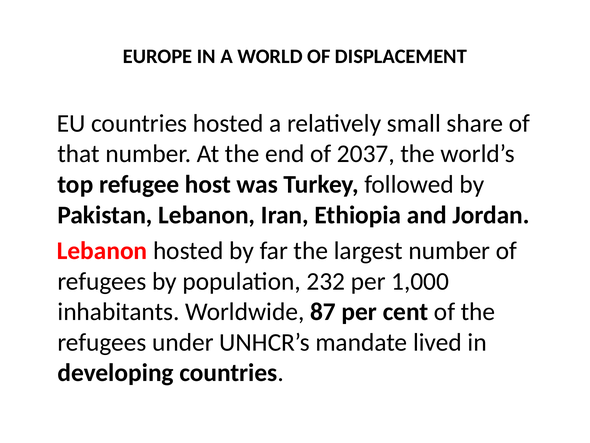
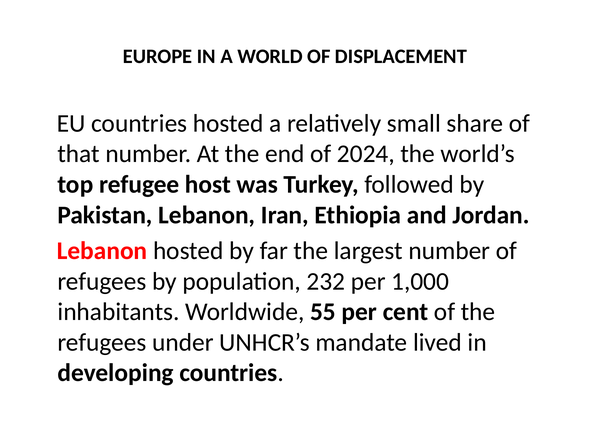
2037: 2037 -> 2024
87: 87 -> 55
